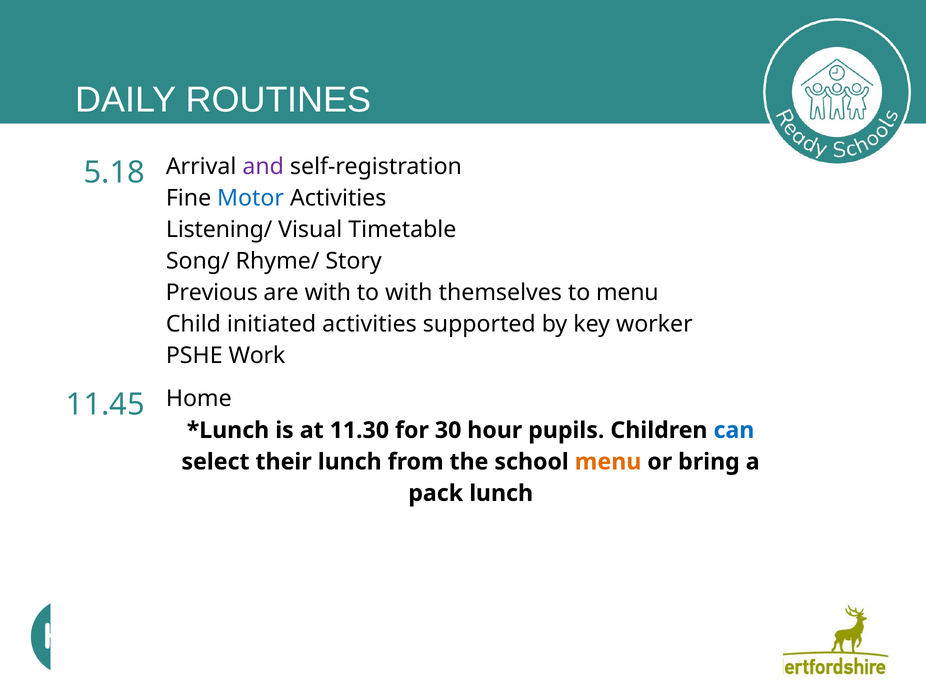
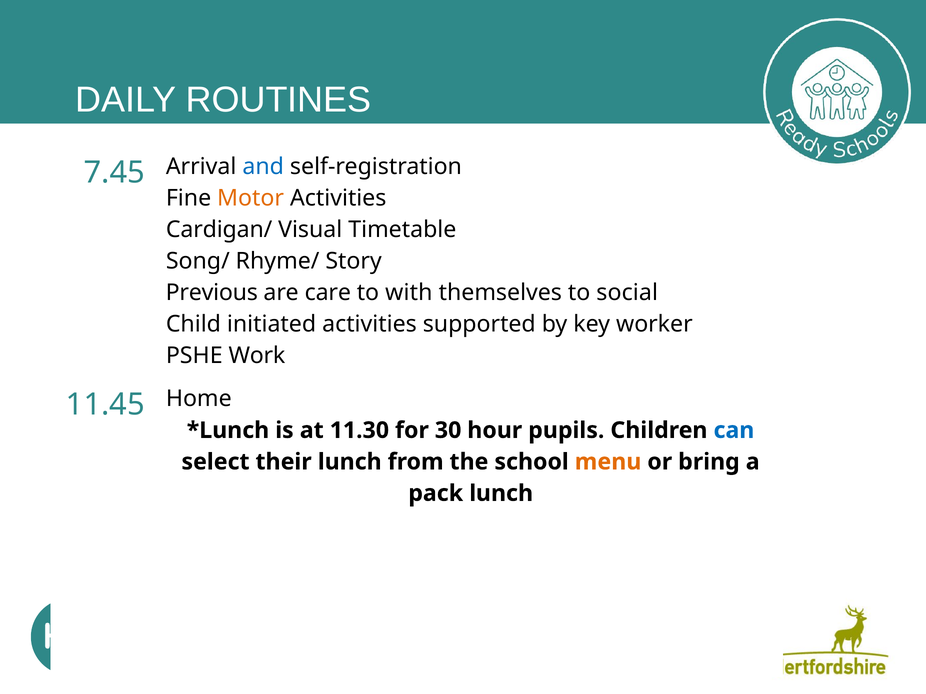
5.18: 5.18 -> 7.45
and colour: purple -> blue
Motor colour: blue -> orange
Listening/: Listening/ -> Cardigan/
are with: with -> care
to menu: menu -> social
